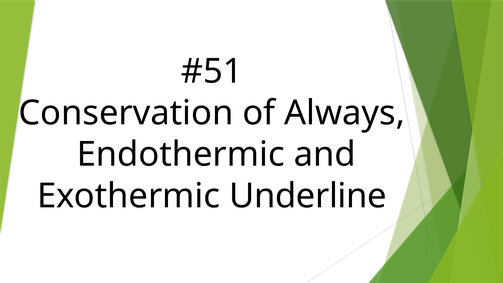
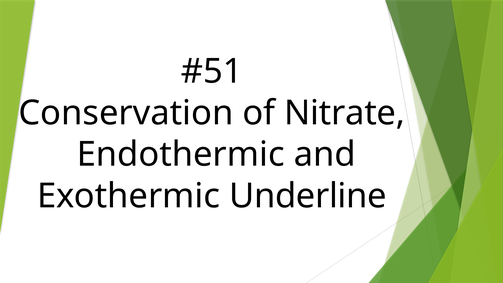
Always: Always -> Nitrate
